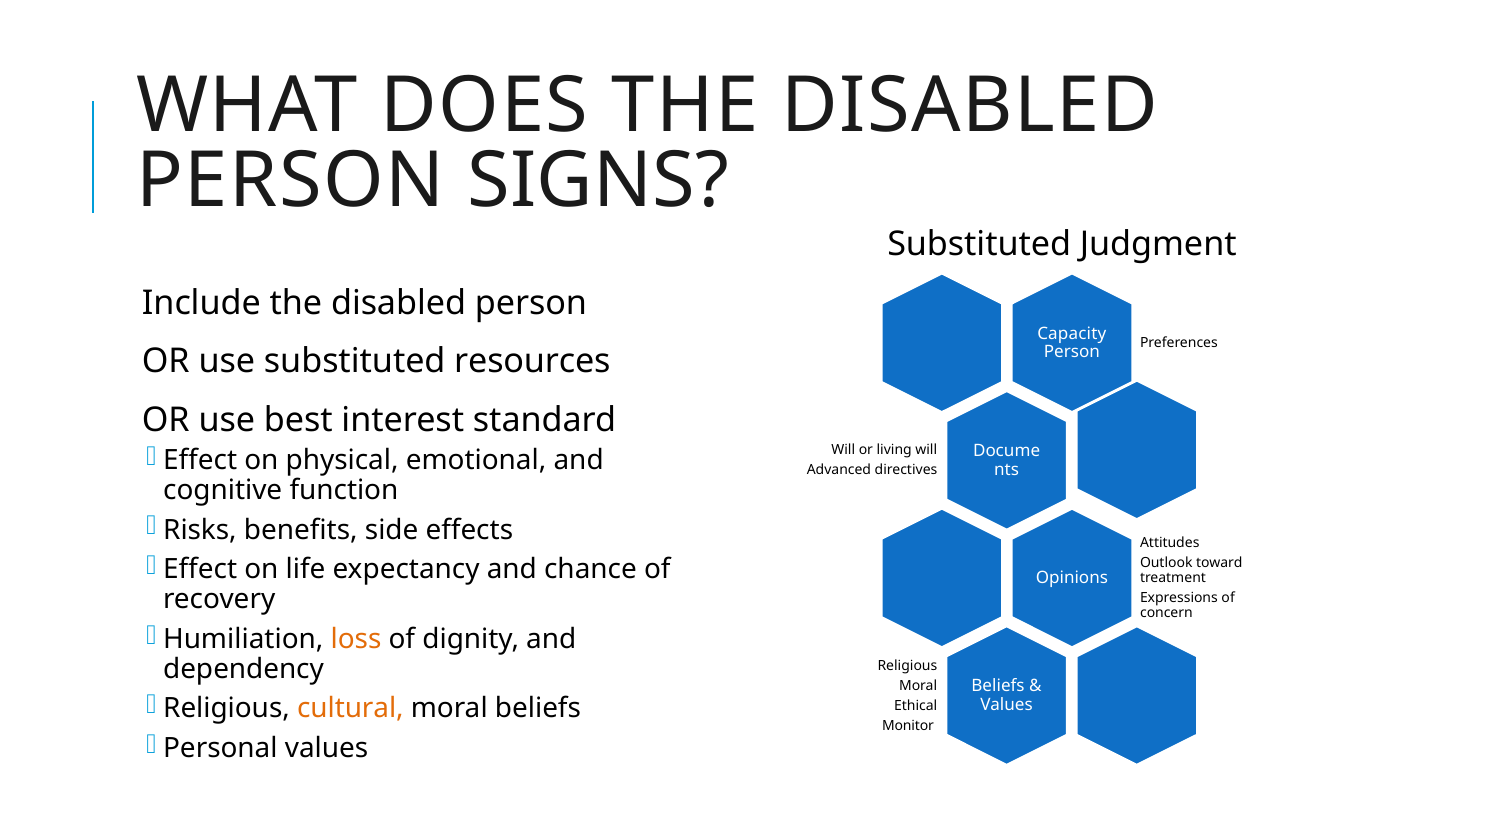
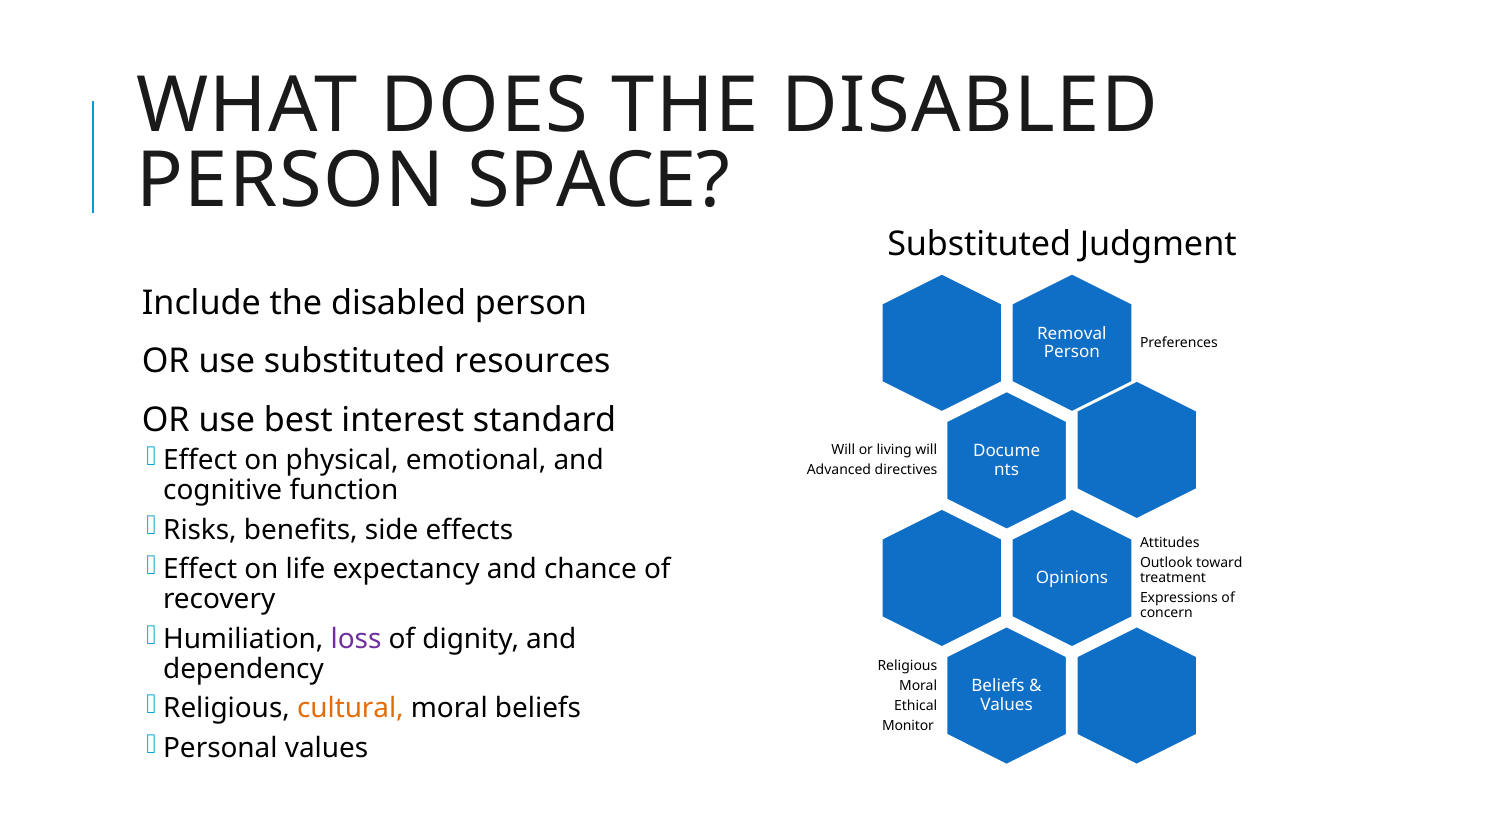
SIGNS: SIGNS -> SPACE
Capacity: Capacity -> Removal
loss colour: orange -> purple
